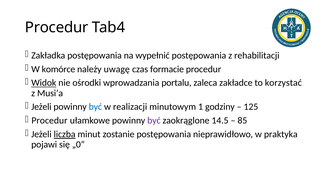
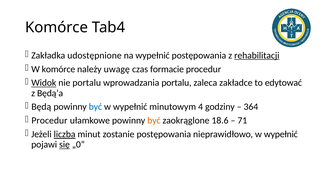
Procedur at (57, 27): Procedur -> Komórce
Zakładka postępowania: postępowania -> udostępnione
rehabilitacji underline: none -> present
nie ośrodki: ośrodki -> portalu
korzystać: korzystać -> edytować
Musi’a: Musi’a -> Będą’a
Jeżeli at (41, 107): Jeżeli -> Będą
realizacji at (130, 107): realizacji -> wypełnić
1: 1 -> 4
125: 125 -> 364
być at (154, 121) colour: purple -> orange
14.5: 14.5 -> 18.6
85: 85 -> 71
nieprawidłowo w praktyka: praktyka -> wypełnić
się underline: none -> present
